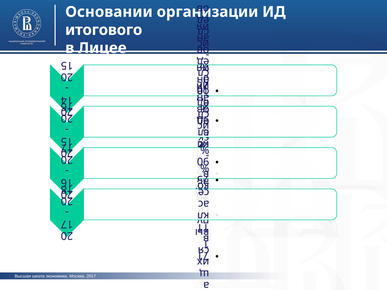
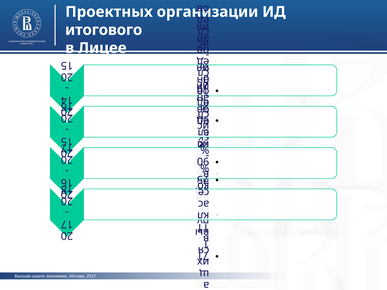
Основании: Основании -> Проектных
